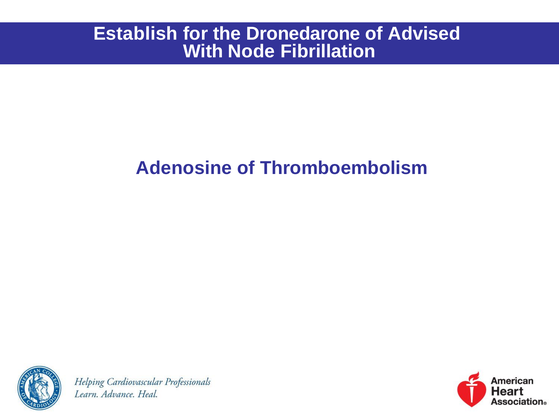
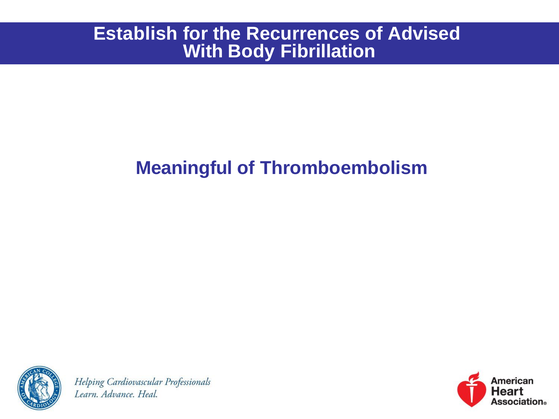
Dronedarone: Dronedarone -> Recurrences
Node: Node -> Body
Adenosine: Adenosine -> Meaningful
